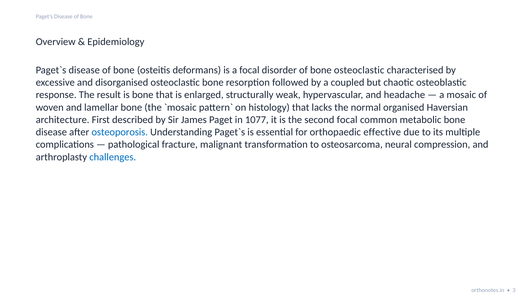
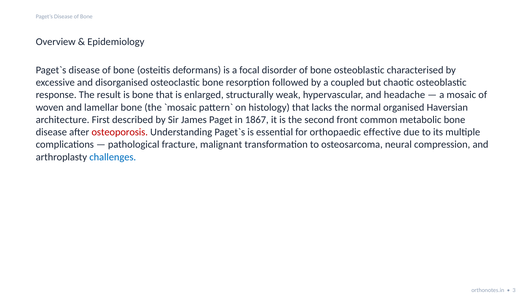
bone osteoclastic: osteoclastic -> osteoblastic
1077: 1077 -> 1867
second focal: focal -> front
osteoporosis colour: blue -> red
